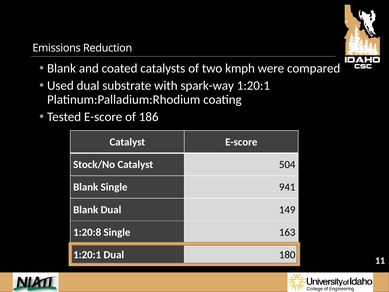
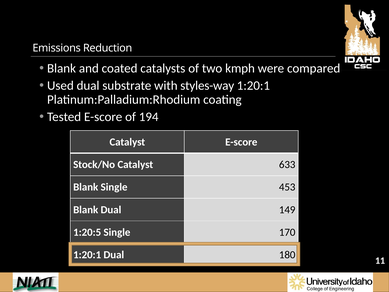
spark-way: spark-way -> styles-way
186: 186 -> 194
504: 504 -> 633
941: 941 -> 453
1:20:8: 1:20:8 -> 1:20:5
163: 163 -> 170
